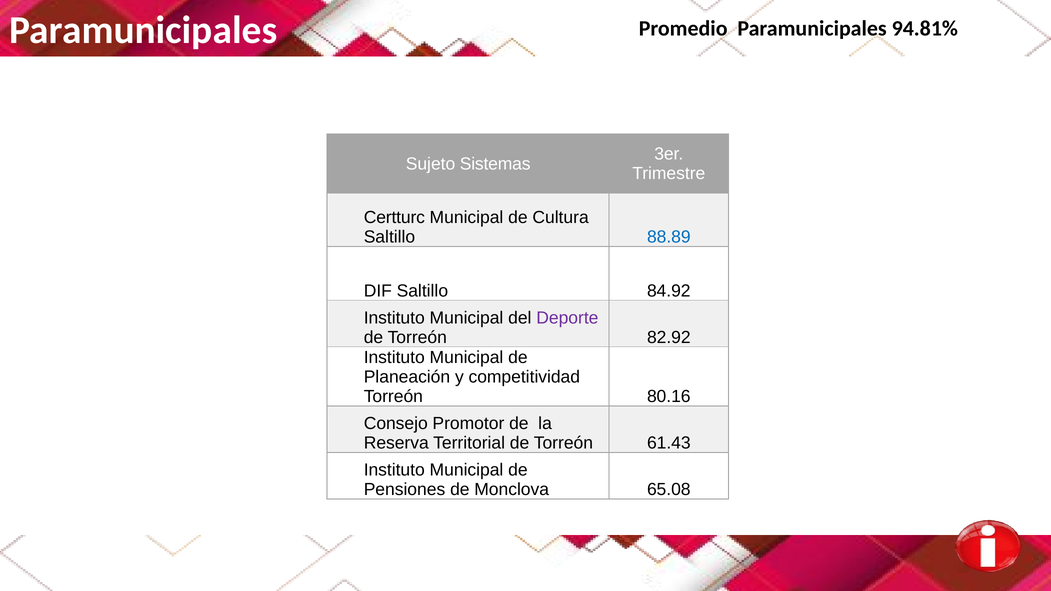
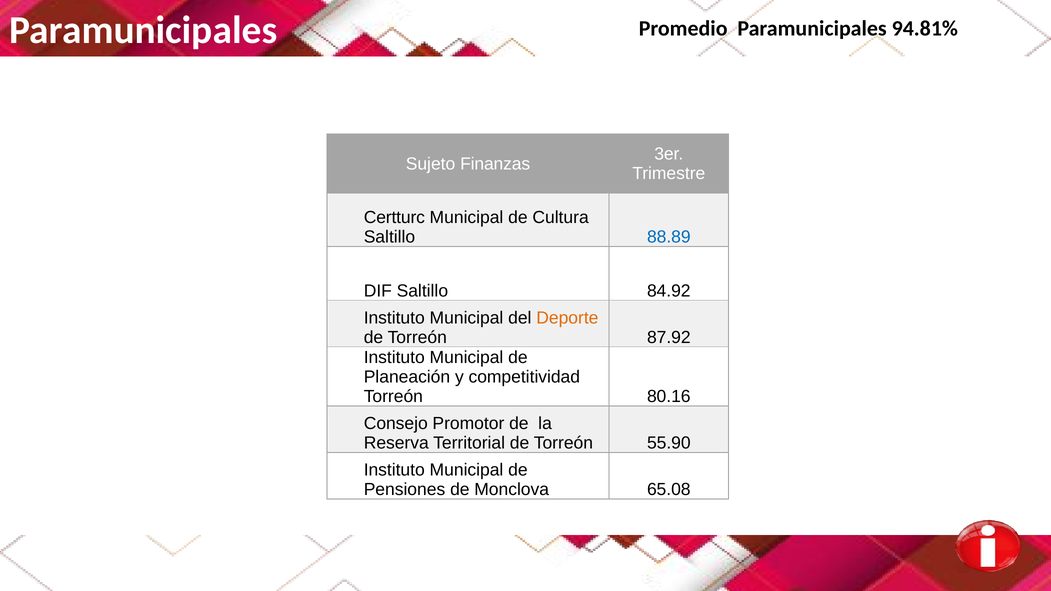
Sistemas: Sistemas -> Finanzas
Deporte colour: purple -> orange
82.92: 82.92 -> 87.92
61.43: 61.43 -> 55.90
